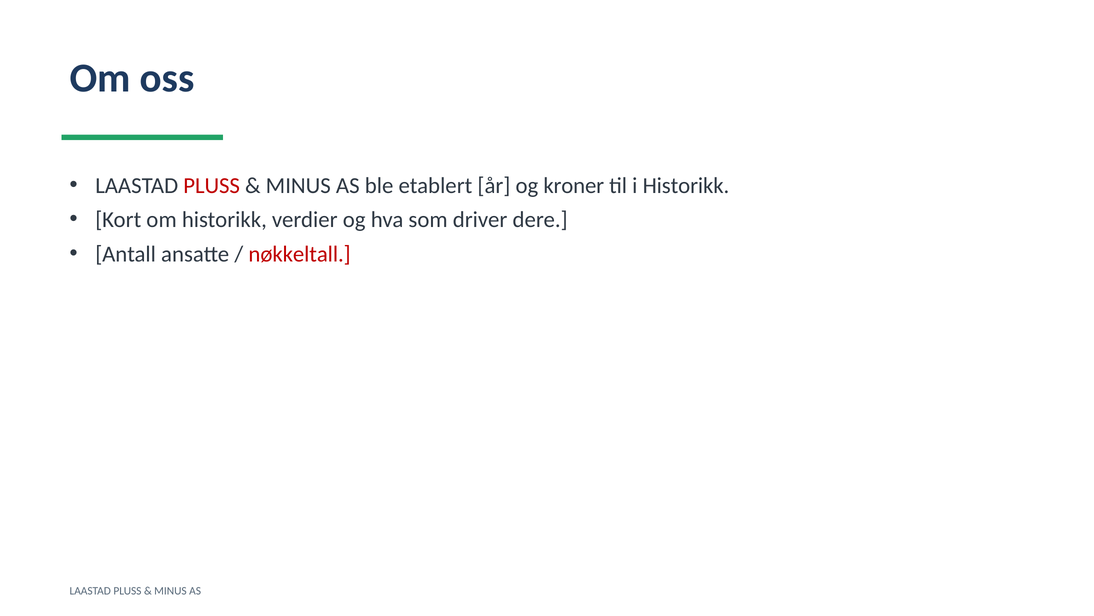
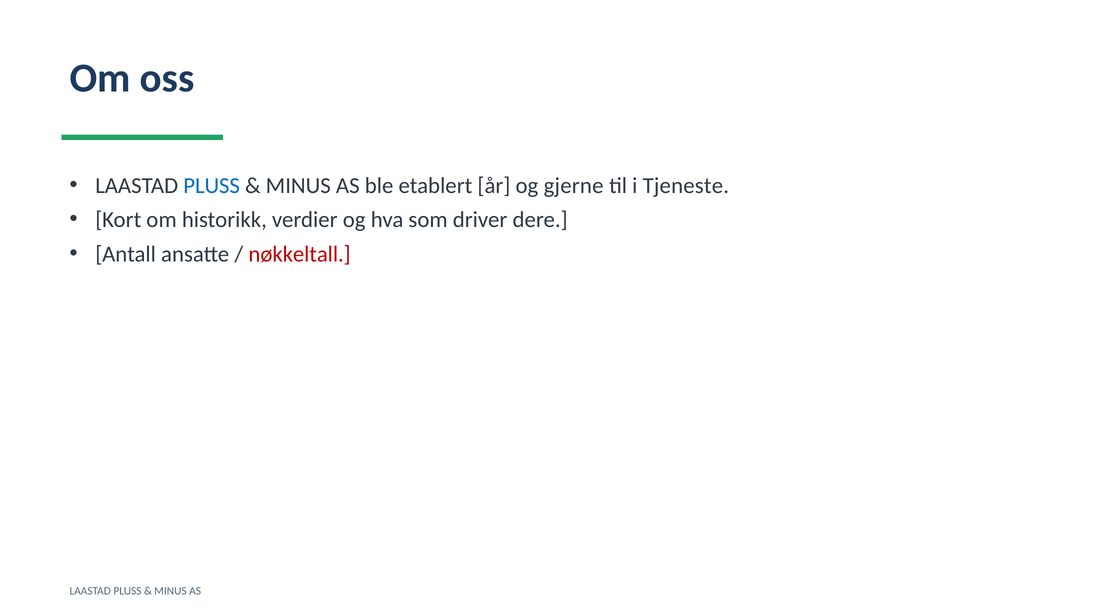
PLUSS at (212, 185) colour: red -> blue
kroner: kroner -> gjerne
i Historikk: Historikk -> Tjeneste
